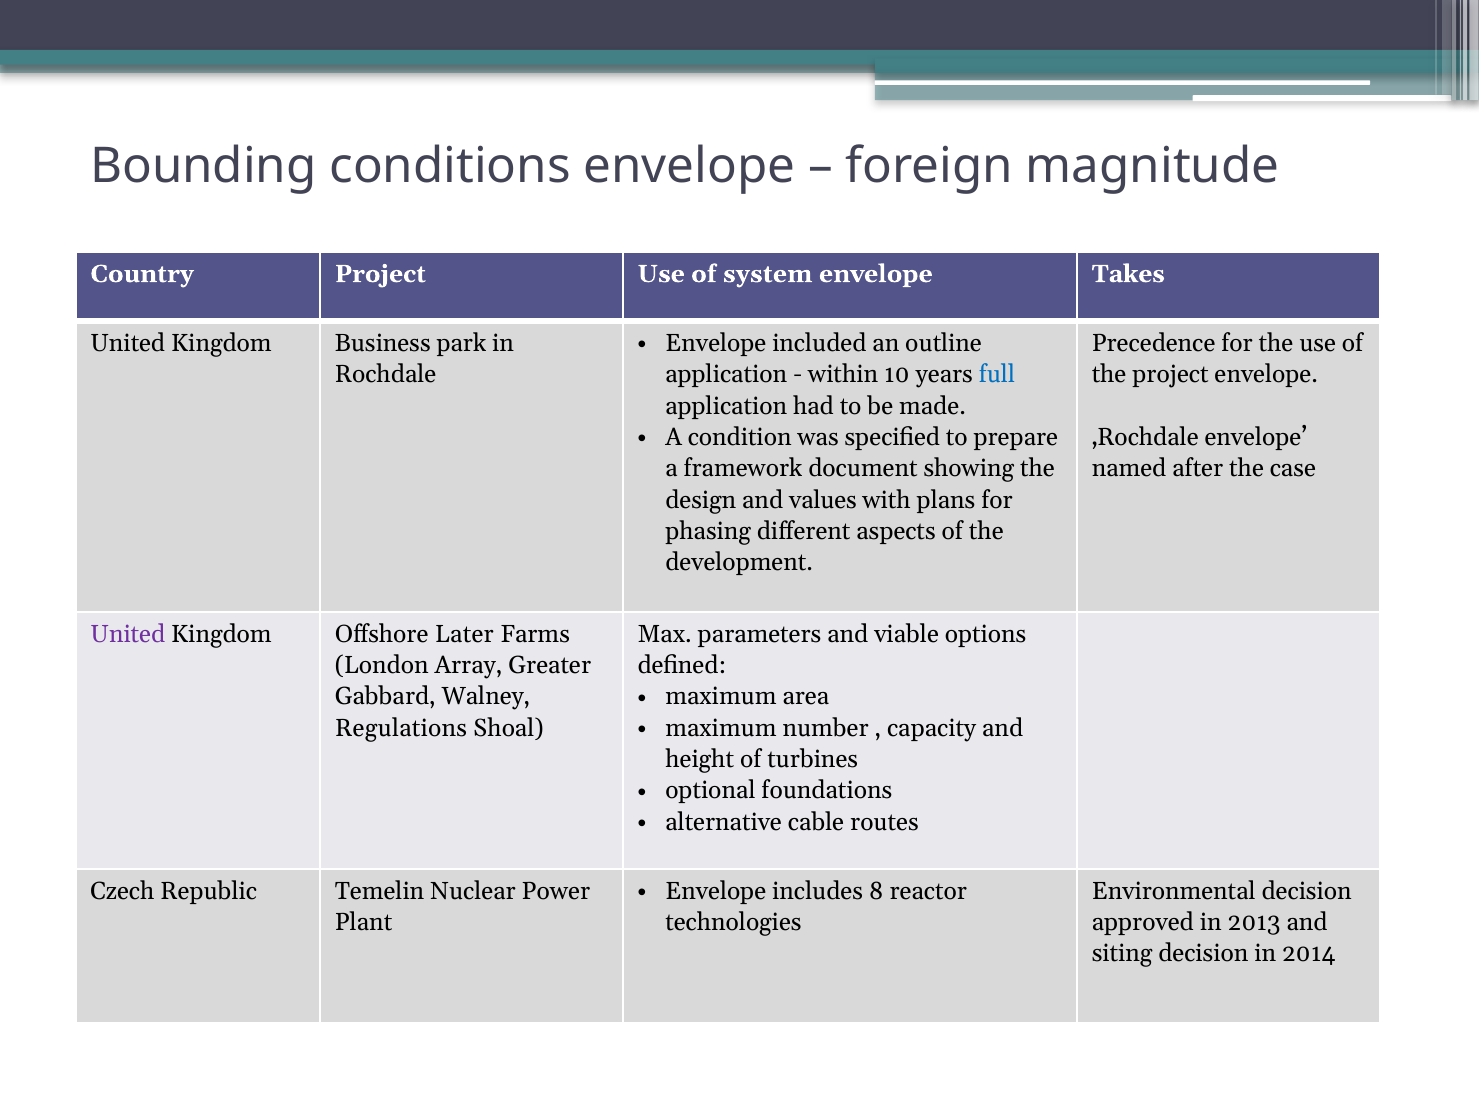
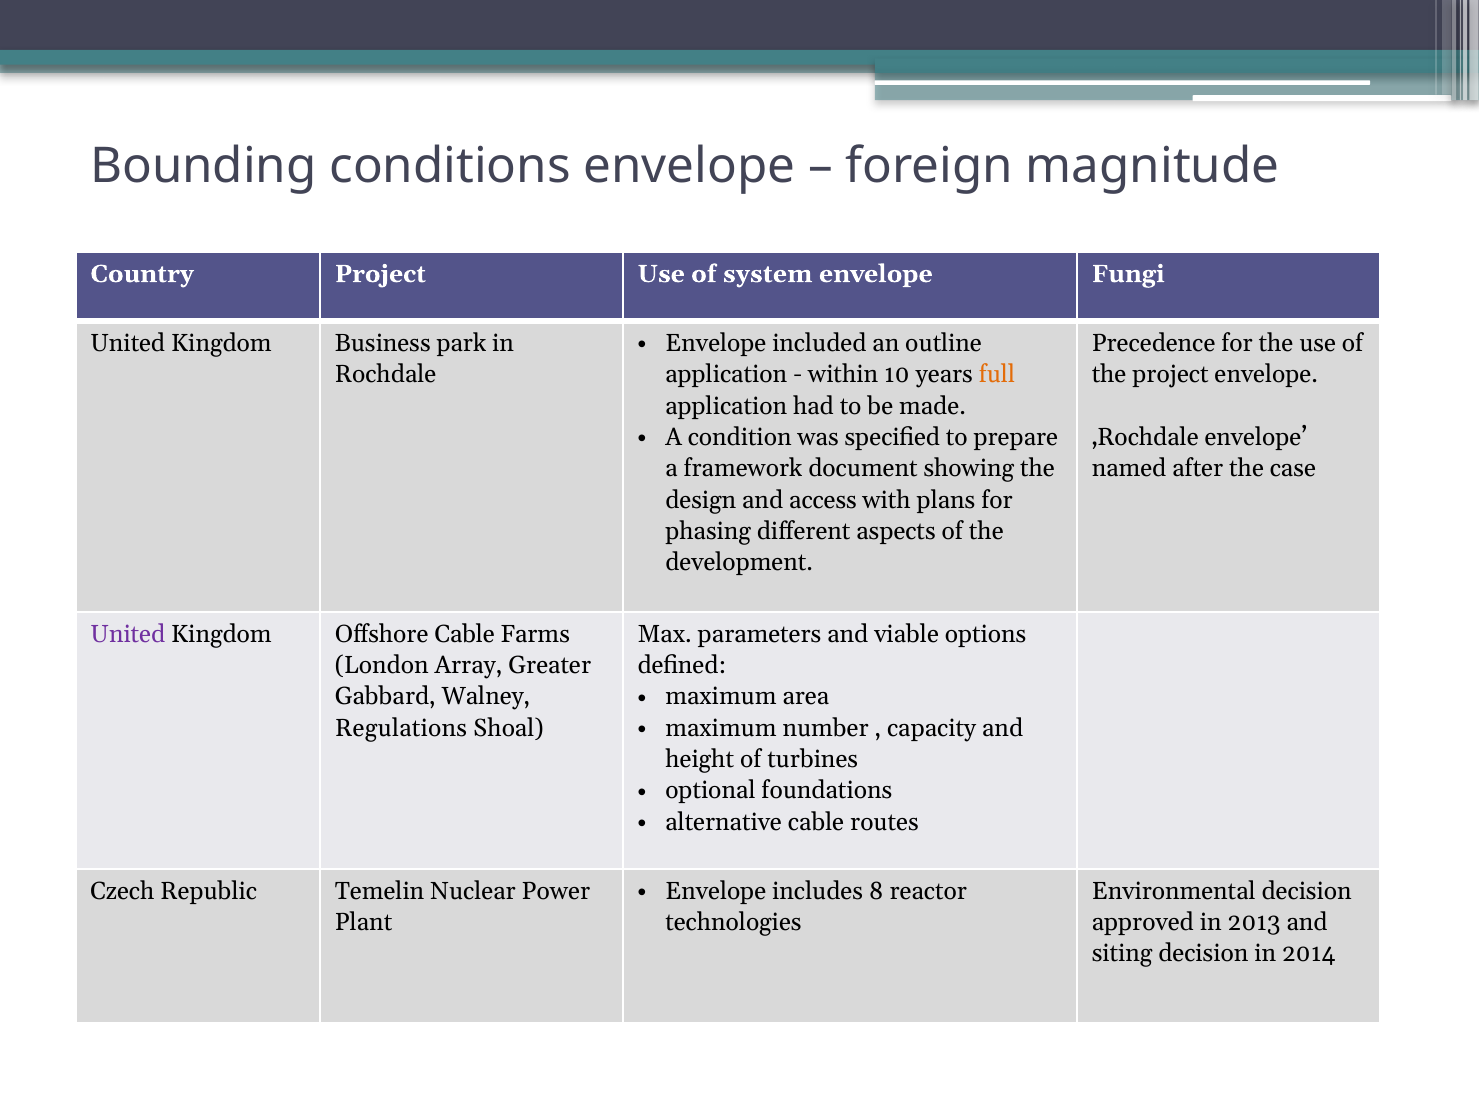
Takes: Takes -> Fungi
full colour: blue -> orange
values: values -> access
Offshore Later: Later -> Cable
